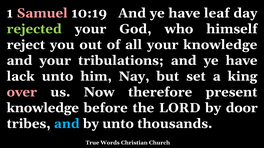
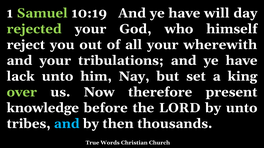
Samuel colour: pink -> light green
leaf: leaf -> will
your knowledge: knowledge -> wherewith
over colour: pink -> light green
by door: door -> unto
by unto: unto -> then
